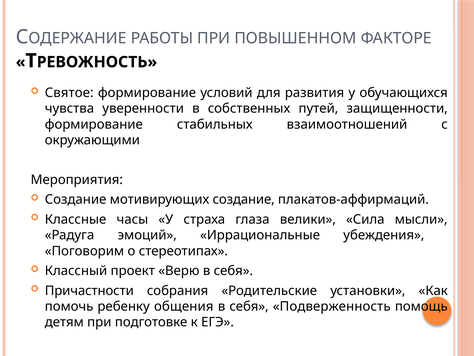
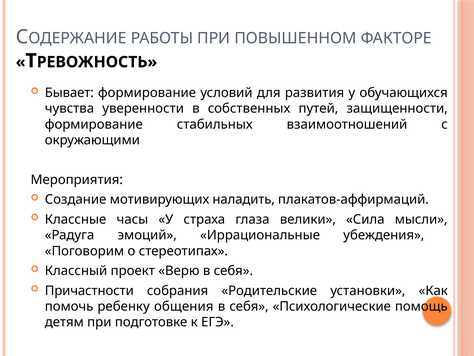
Святое: Святое -> Бывает
мотивирующих создание: создание -> наладить
Подверженность: Подверженность -> Психологические
